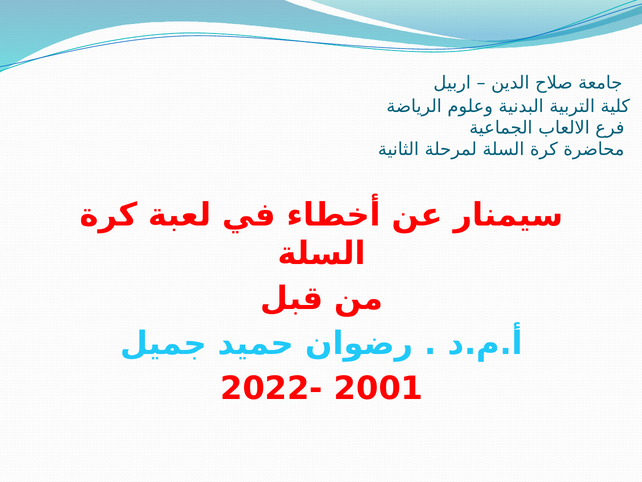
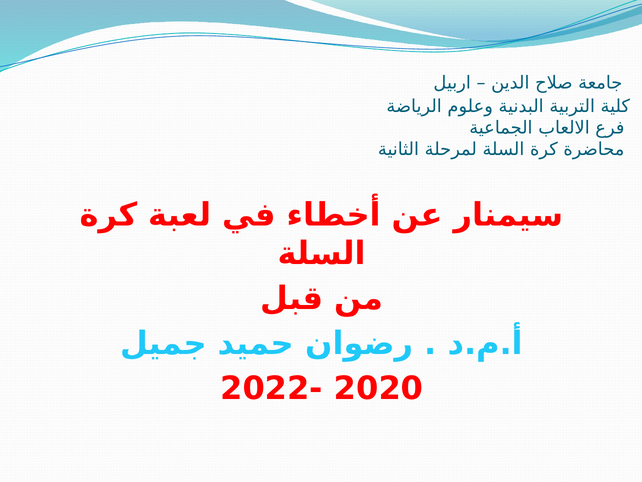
2001: 2001 -> 2020
